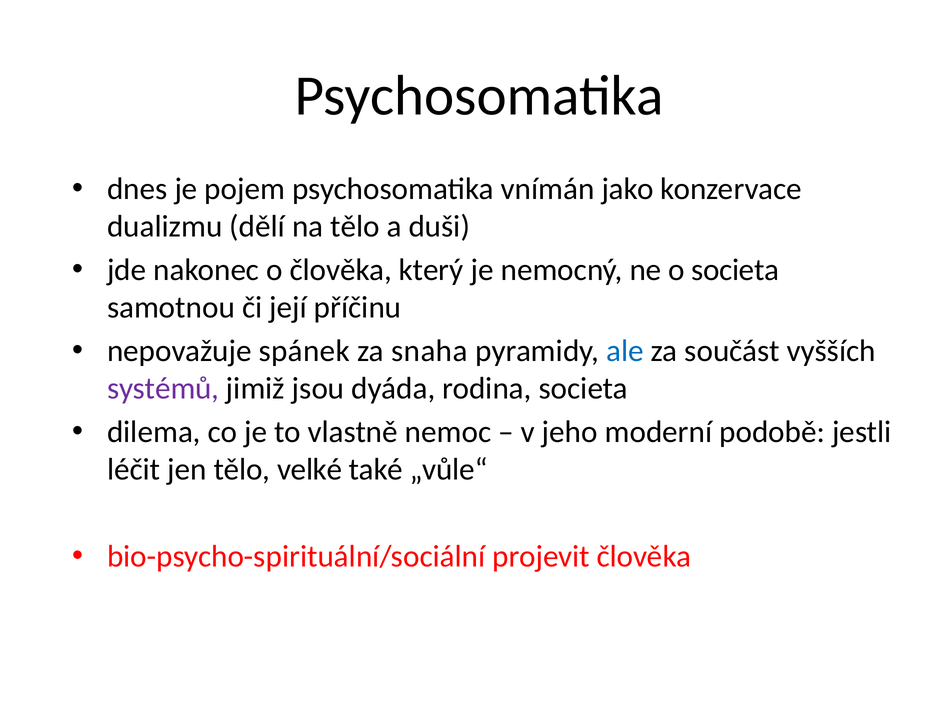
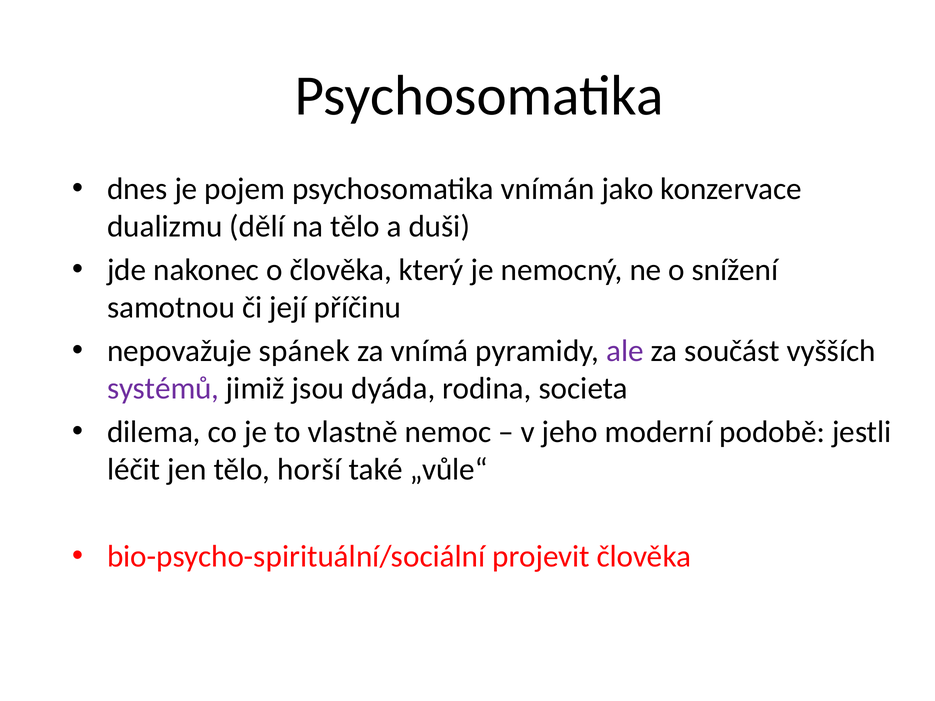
o societa: societa -> snížení
snaha: snaha -> vnímá
ale colour: blue -> purple
velké: velké -> horší
